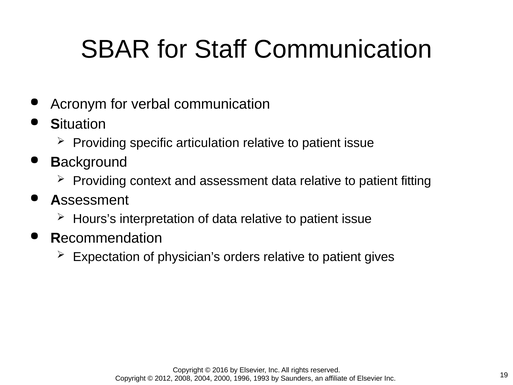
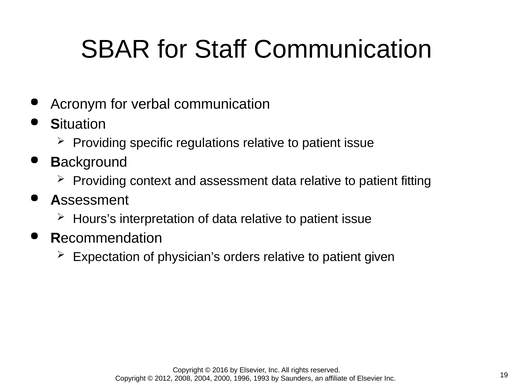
articulation: articulation -> regulations
gives: gives -> given
